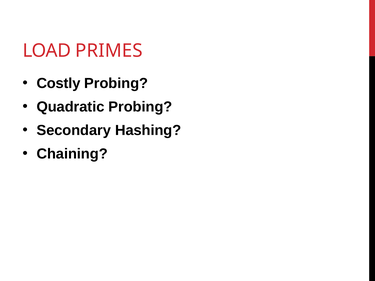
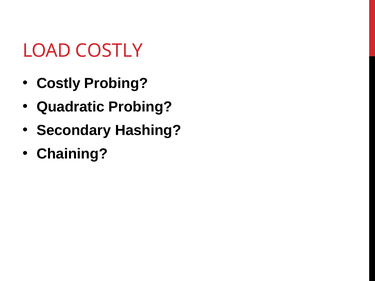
LOAD PRIMES: PRIMES -> COSTLY
